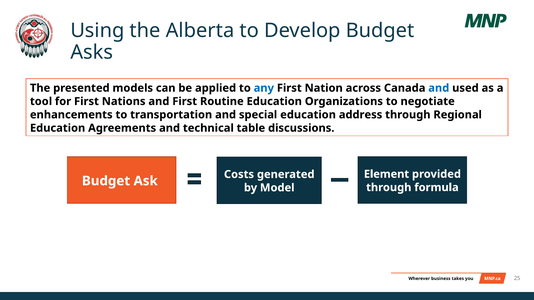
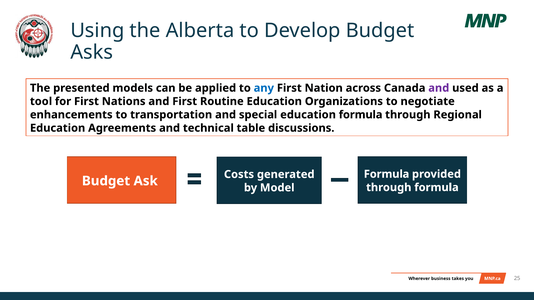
and at (439, 88) colour: blue -> purple
education address: address -> formula
Element at (387, 174): Element -> Formula
